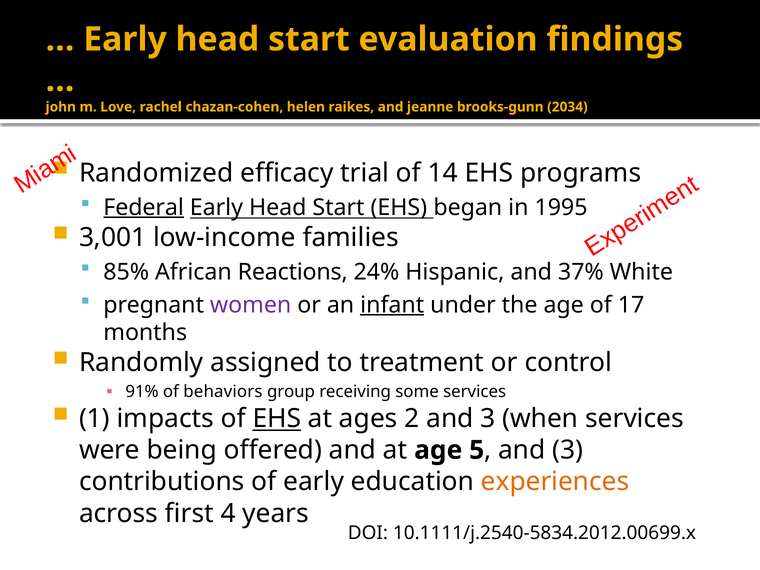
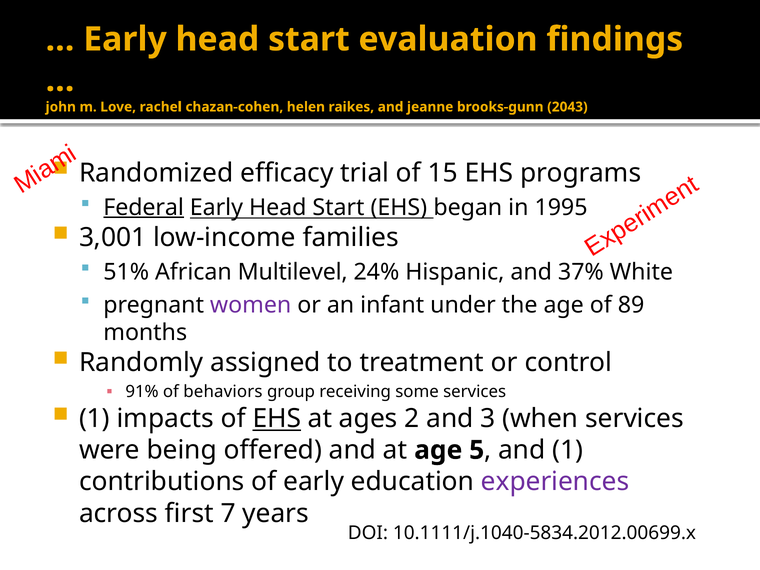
2034: 2034 -> 2043
14: 14 -> 15
85%: 85% -> 51%
Reactions: Reactions -> Multilevel
infant underline: present -> none
17: 17 -> 89
3 at (568, 450): 3 -> 1
experiences colour: orange -> purple
4: 4 -> 7
10.1111/j.2540-5834.2012.00699.x: 10.1111/j.2540-5834.2012.00699.x -> 10.1111/j.1040-5834.2012.00699.x
